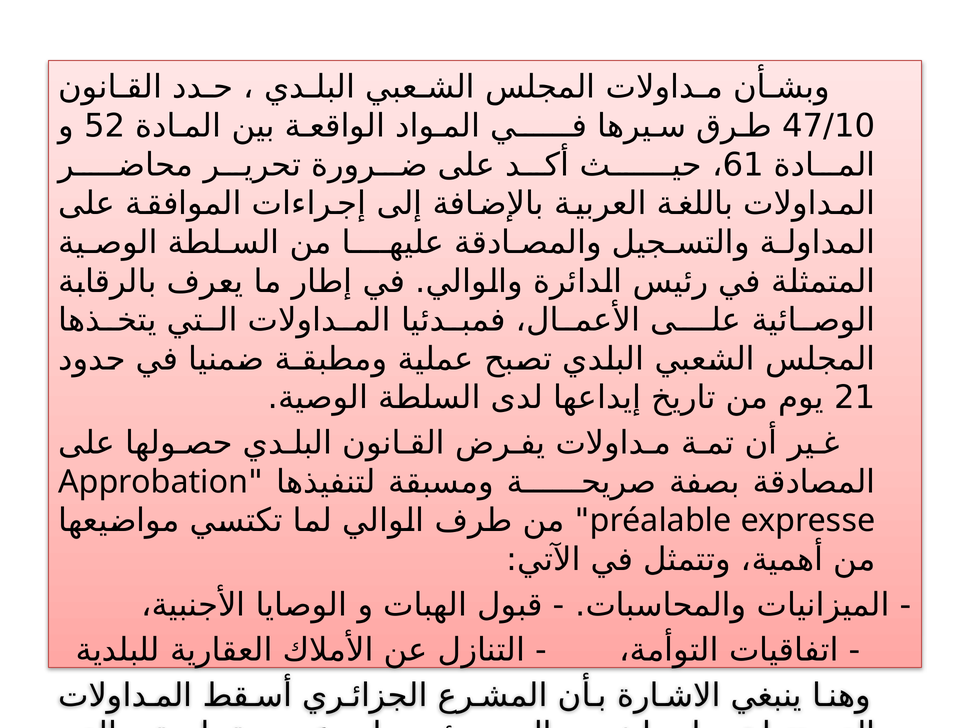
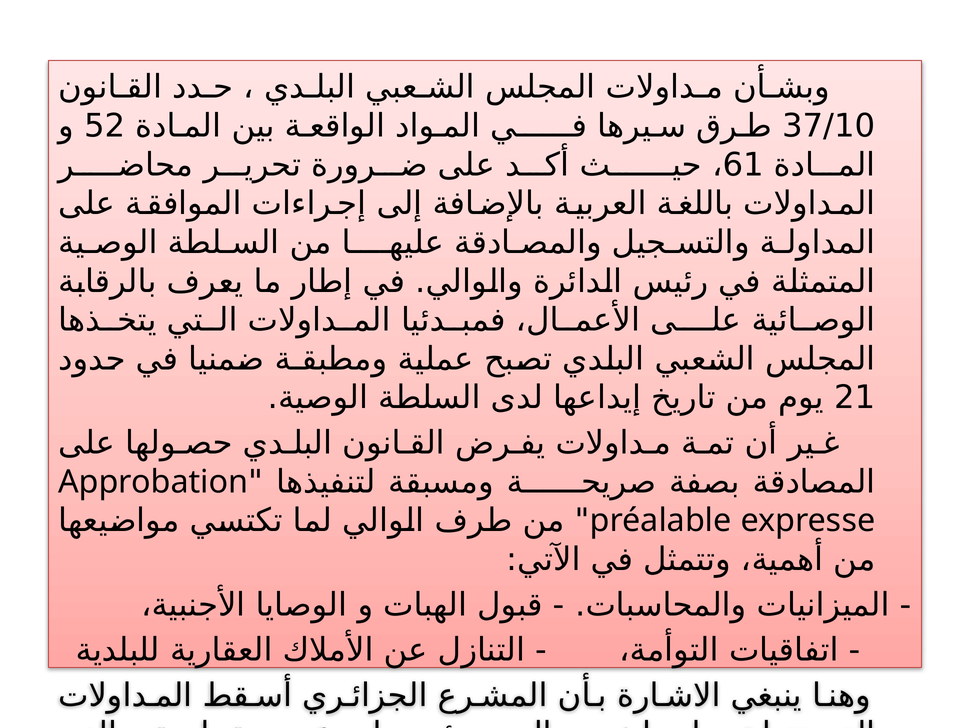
47/10: 47/10 -> 37/10
